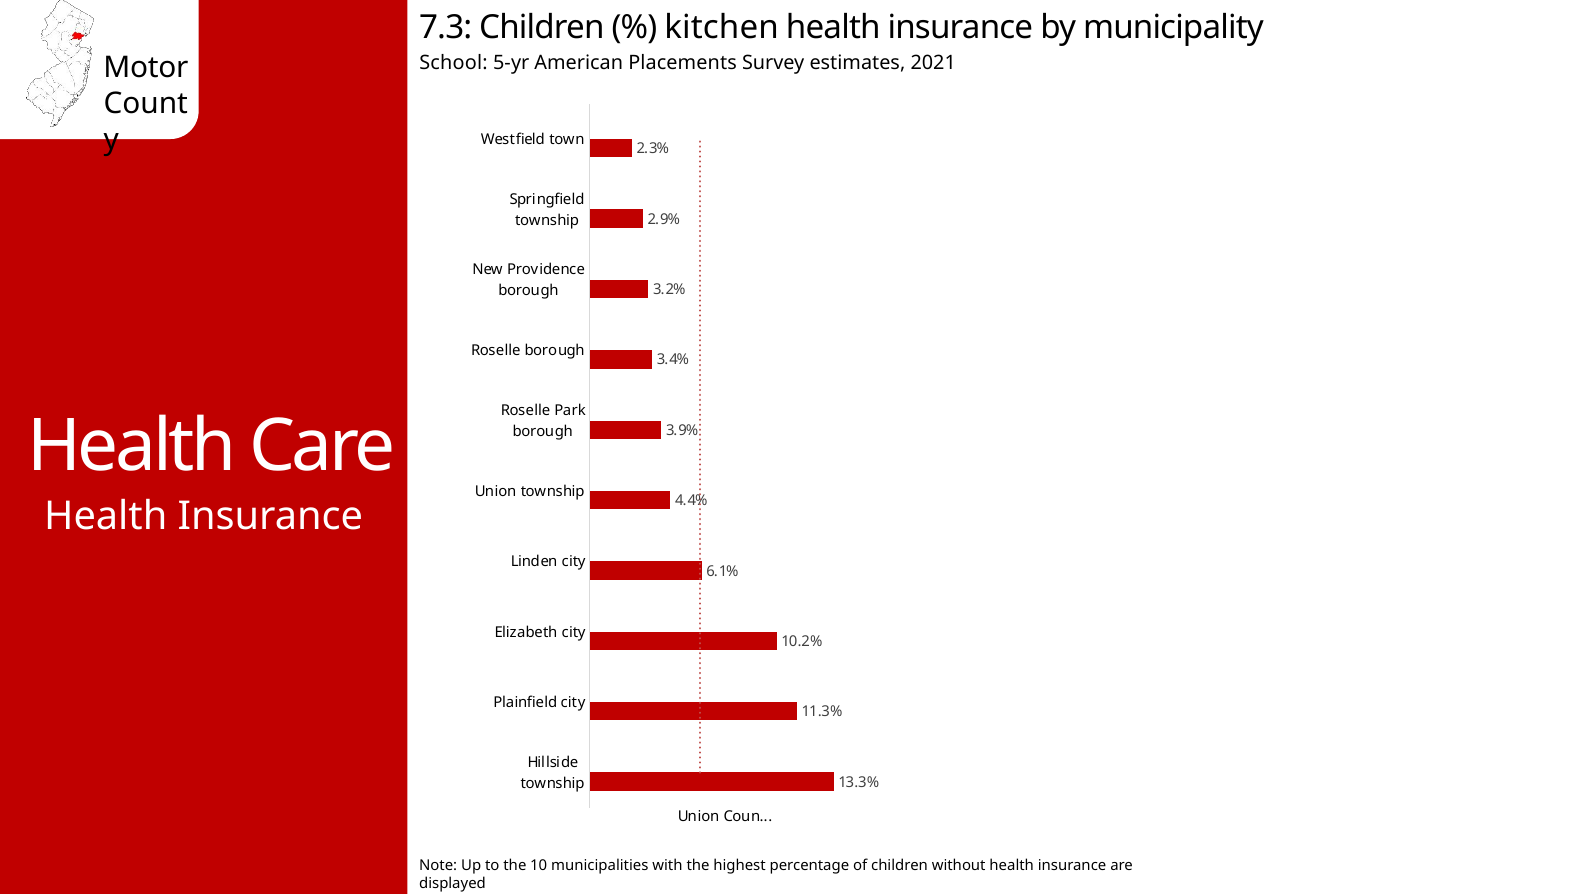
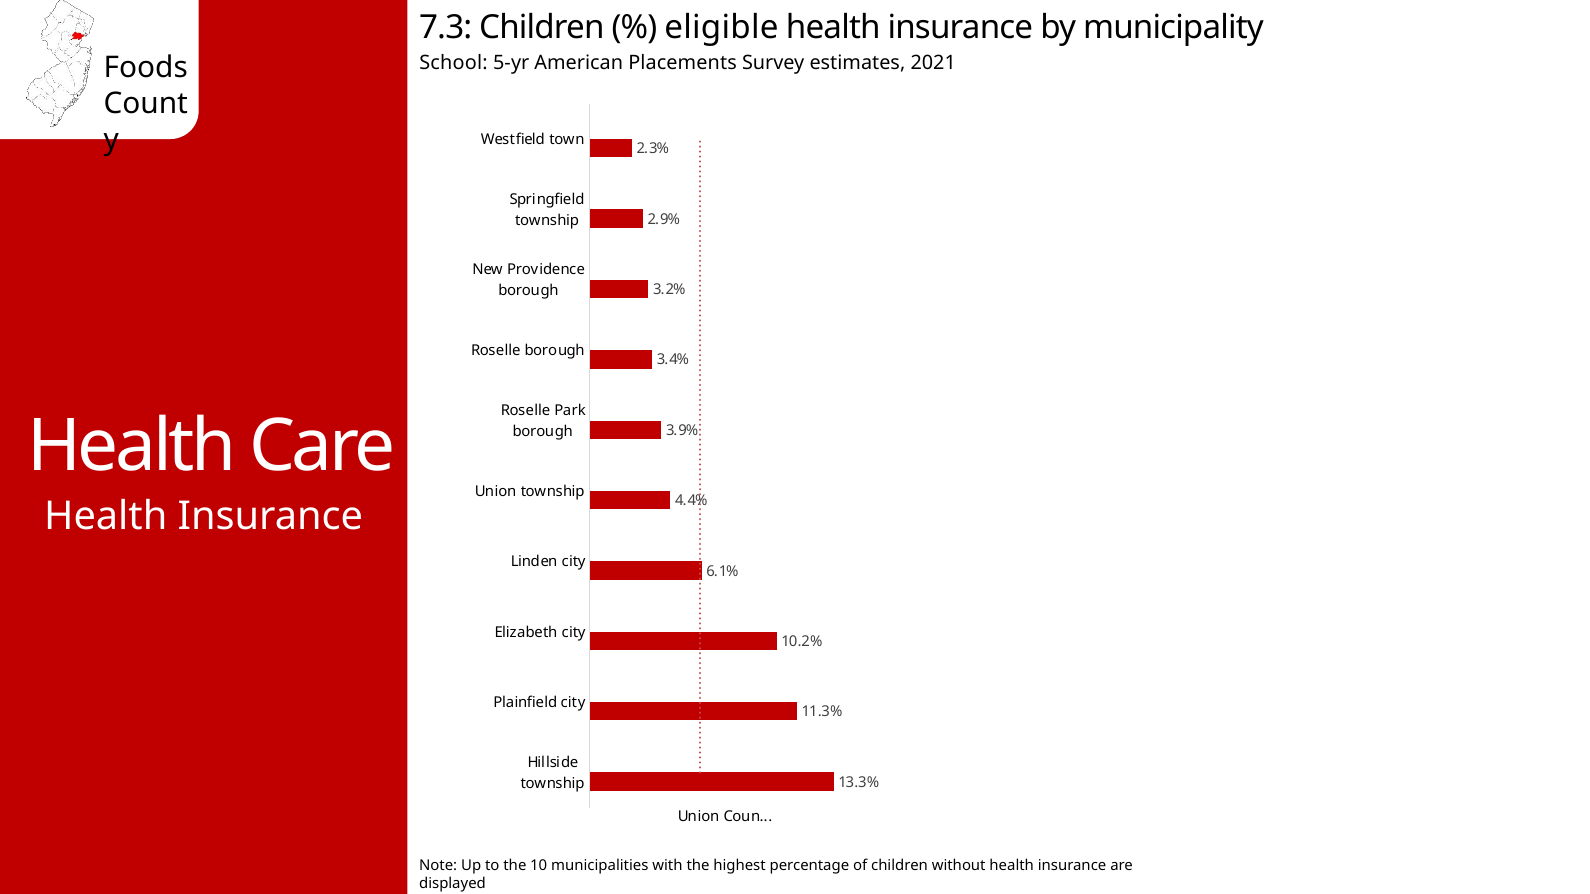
kitchen: kitchen -> eligible
Motor: Motor -> Foods
